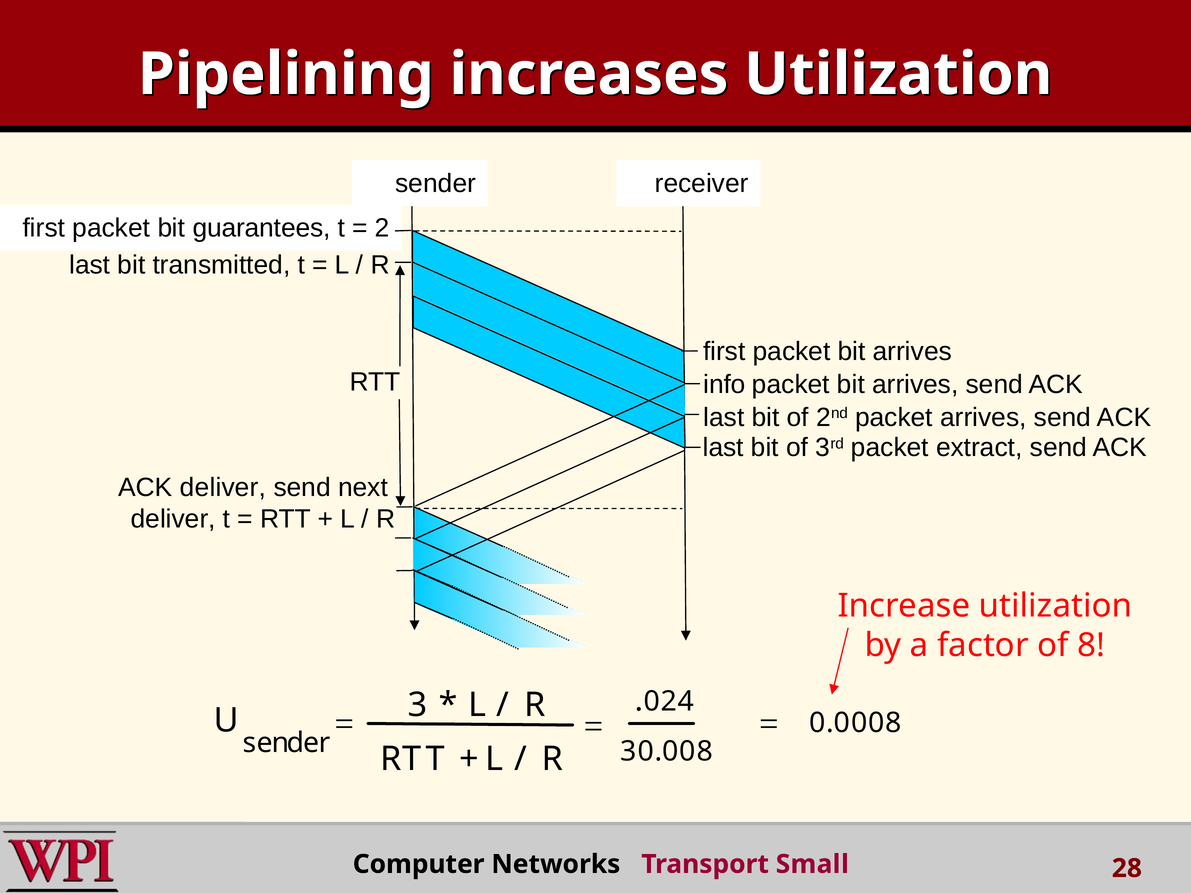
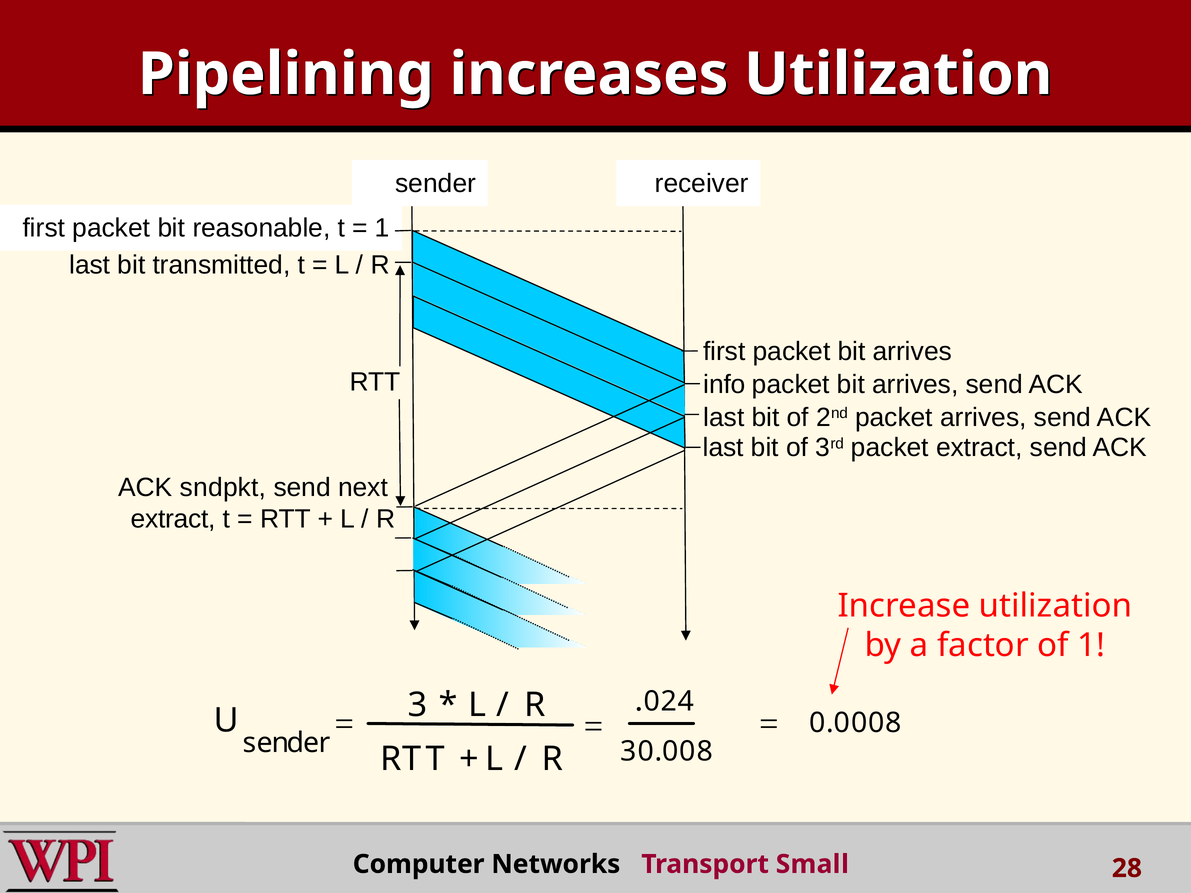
guarantees: guarantees -> reasonable
2 at (382, 228): 2 -> 1
ACK deliver: deliver -> sndpkt
deliver at (173, 519): deliver -> extract
of 8: 8 -> 1
